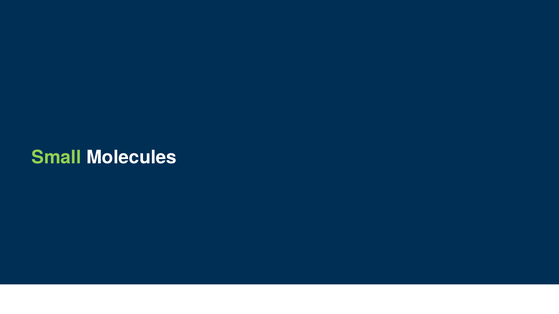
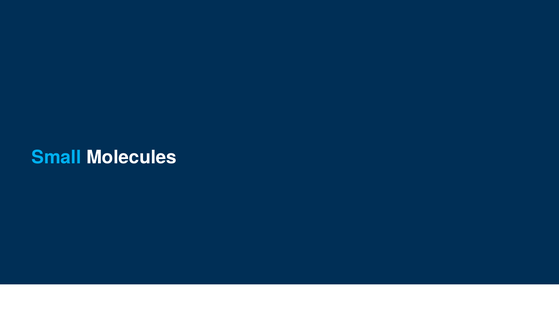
Small colour: light green -> light blue
